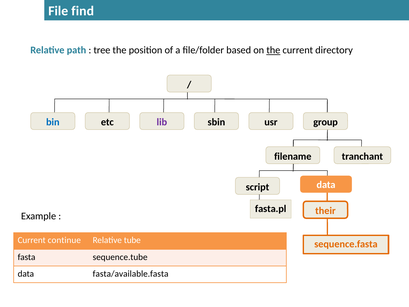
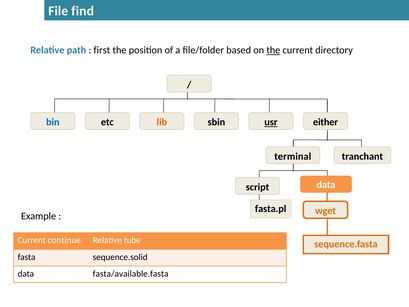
tree: tree -> first
lib colour: purple -> orange
usr underline: none -> present
group: group -> either
filename: filename -> terminal
their: their -> wget
sequence.tube: sequence.tube -> sequence.solid
